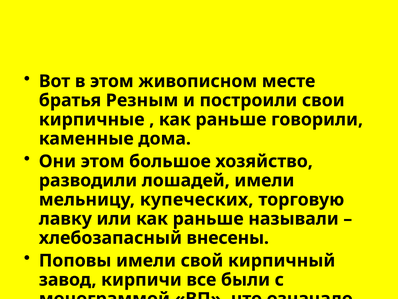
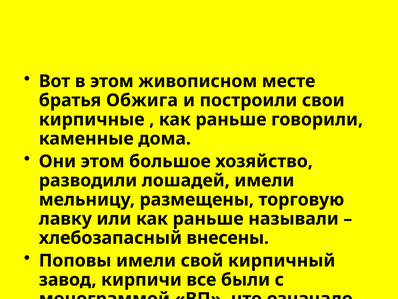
Резным: Резным -> Обжига
купеческих: купеческих -> размещены
